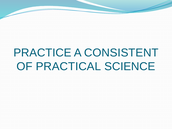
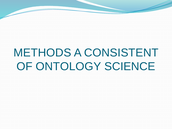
PRACTICE: PRACTICE -> METHODS
PRACTICAL: PRACTICAL -> ONTOLOGY
